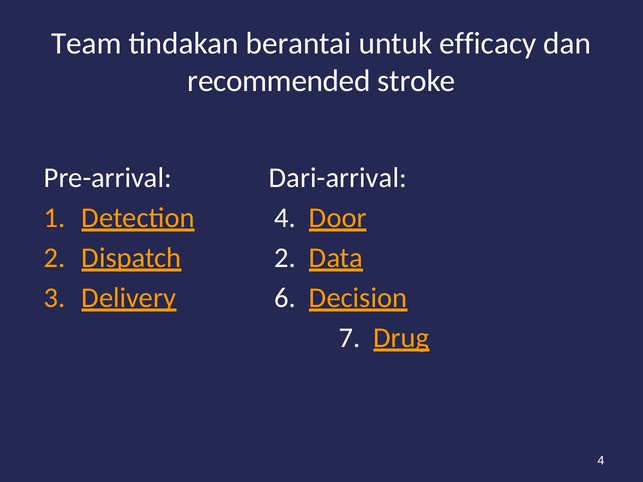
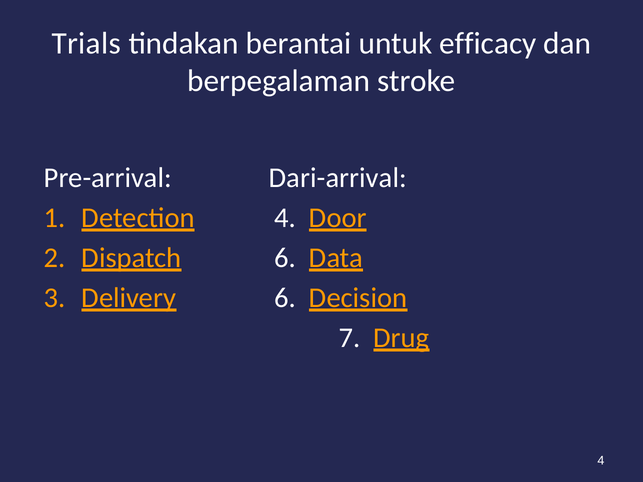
Team: Team -> Trials
recommended: recommended -> berpegalaman
2 at (285, 258): 2 -> 6
